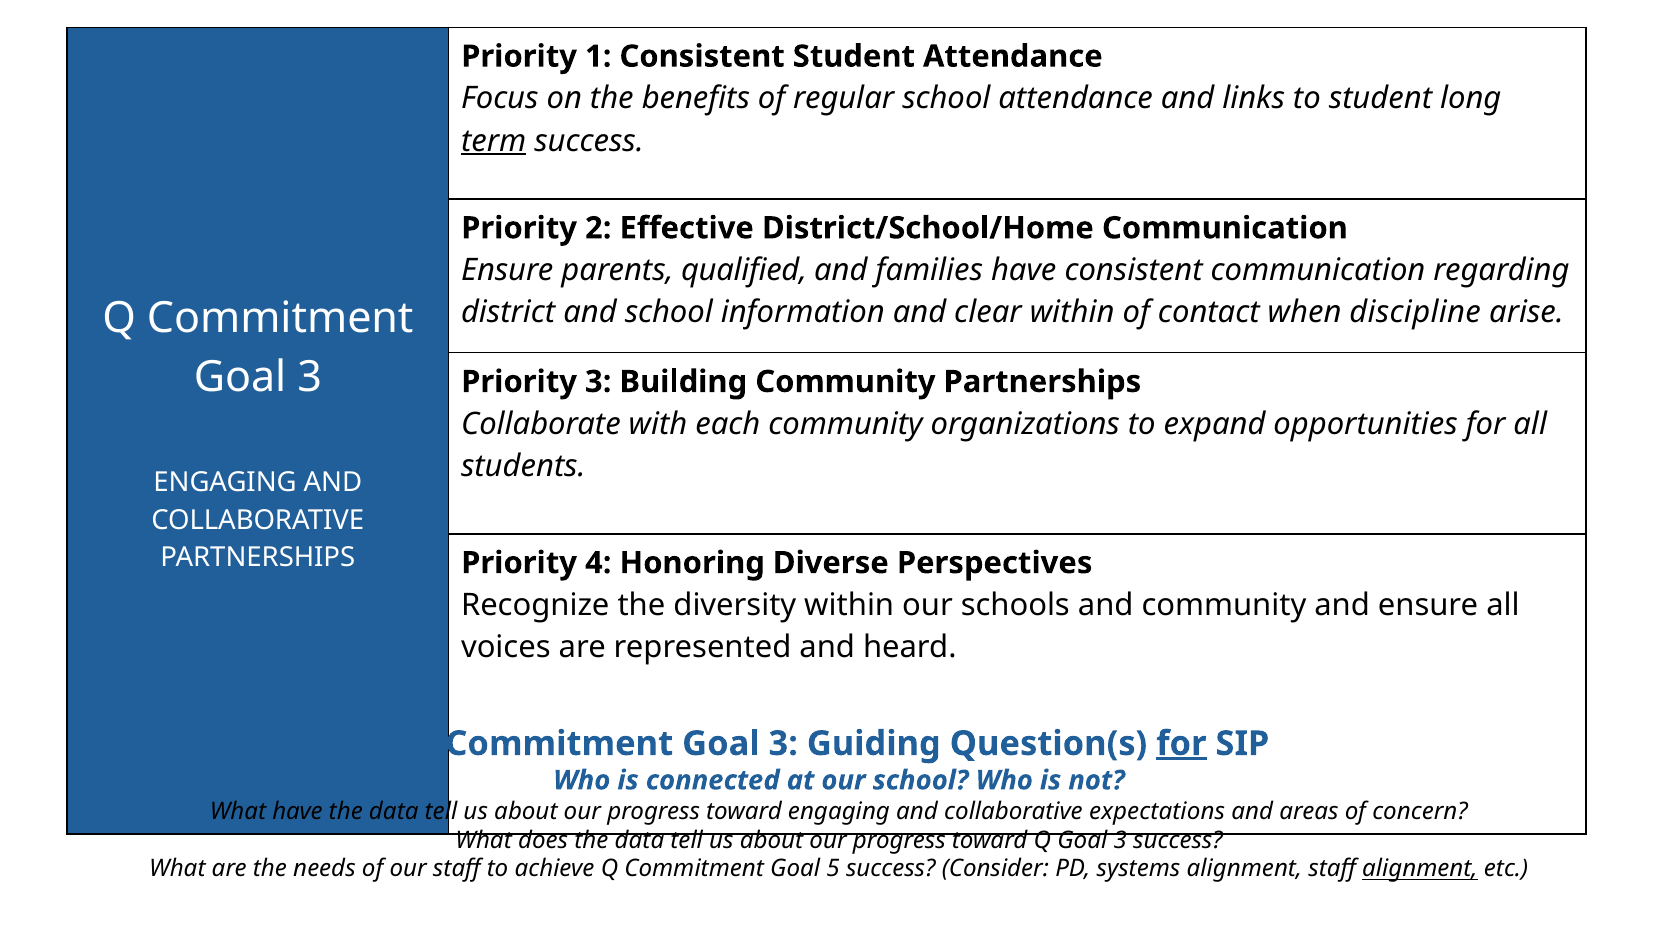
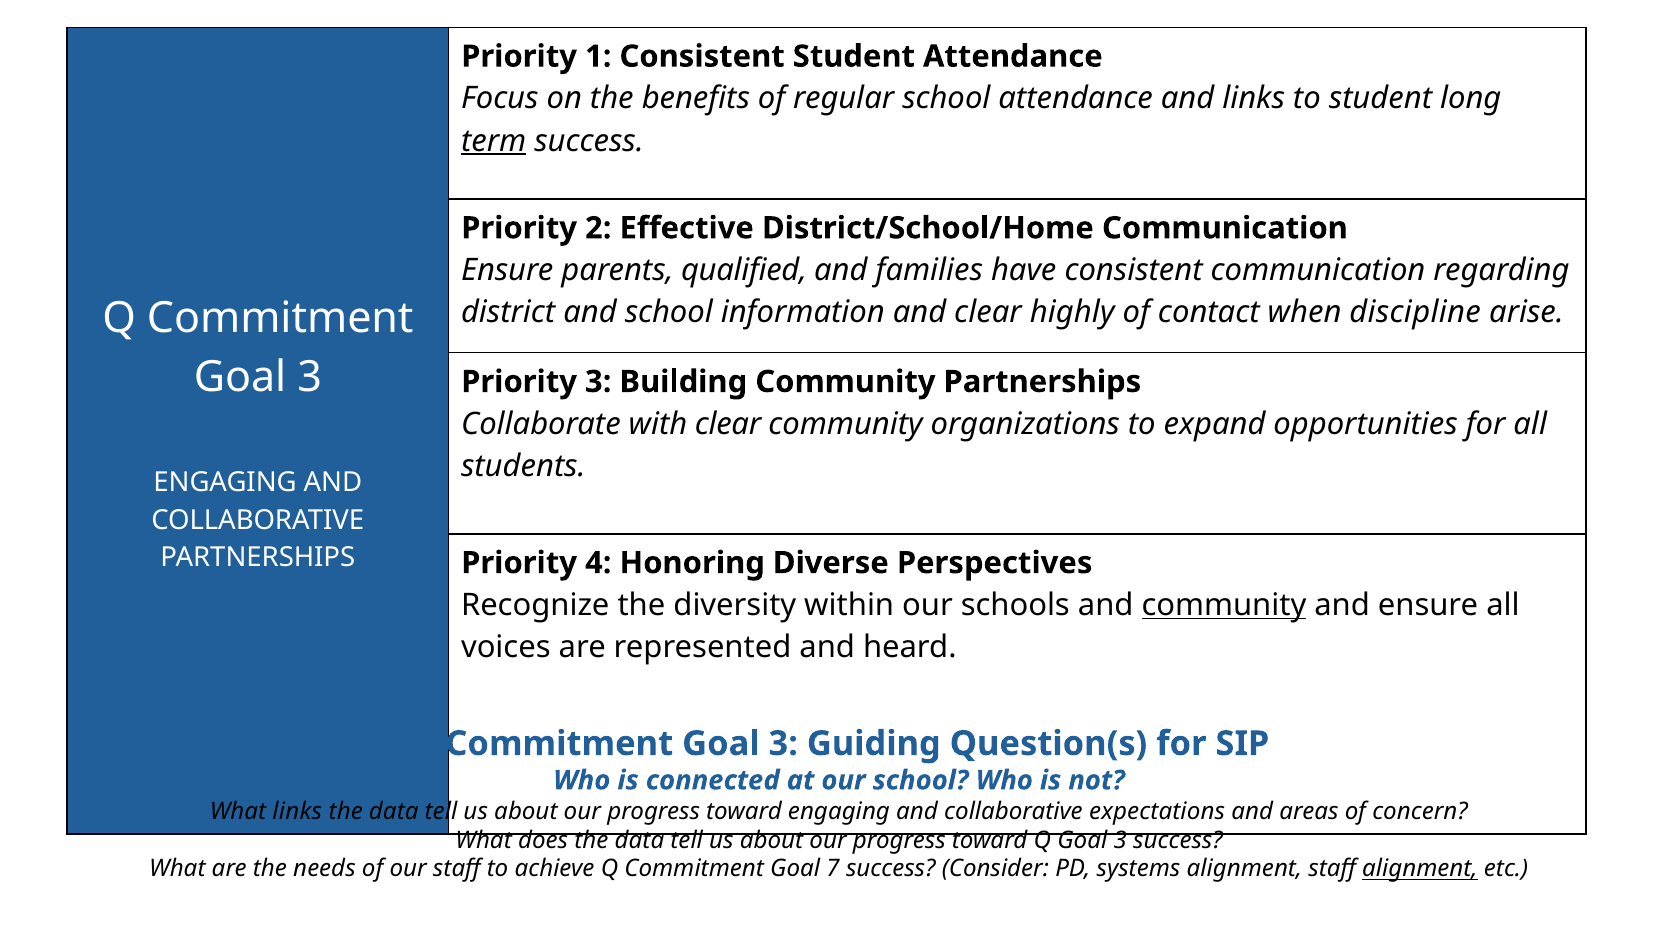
clear within: within -> highly
with each: each -> clear
community at (1224, 605) underline: none -> present
for at (1181, 744) underline: present -> none
What have: have -> links
5: 5 -> 7
